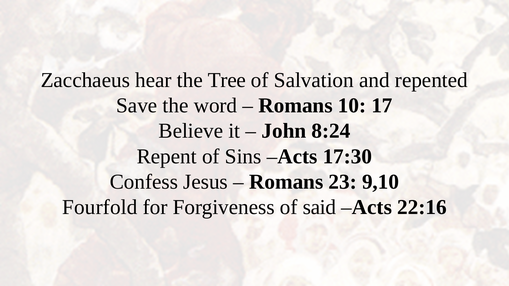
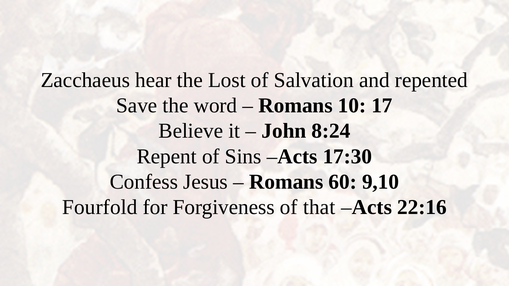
Tree: Tree -> Lost
23: 23 -> 60
said: said -> that
